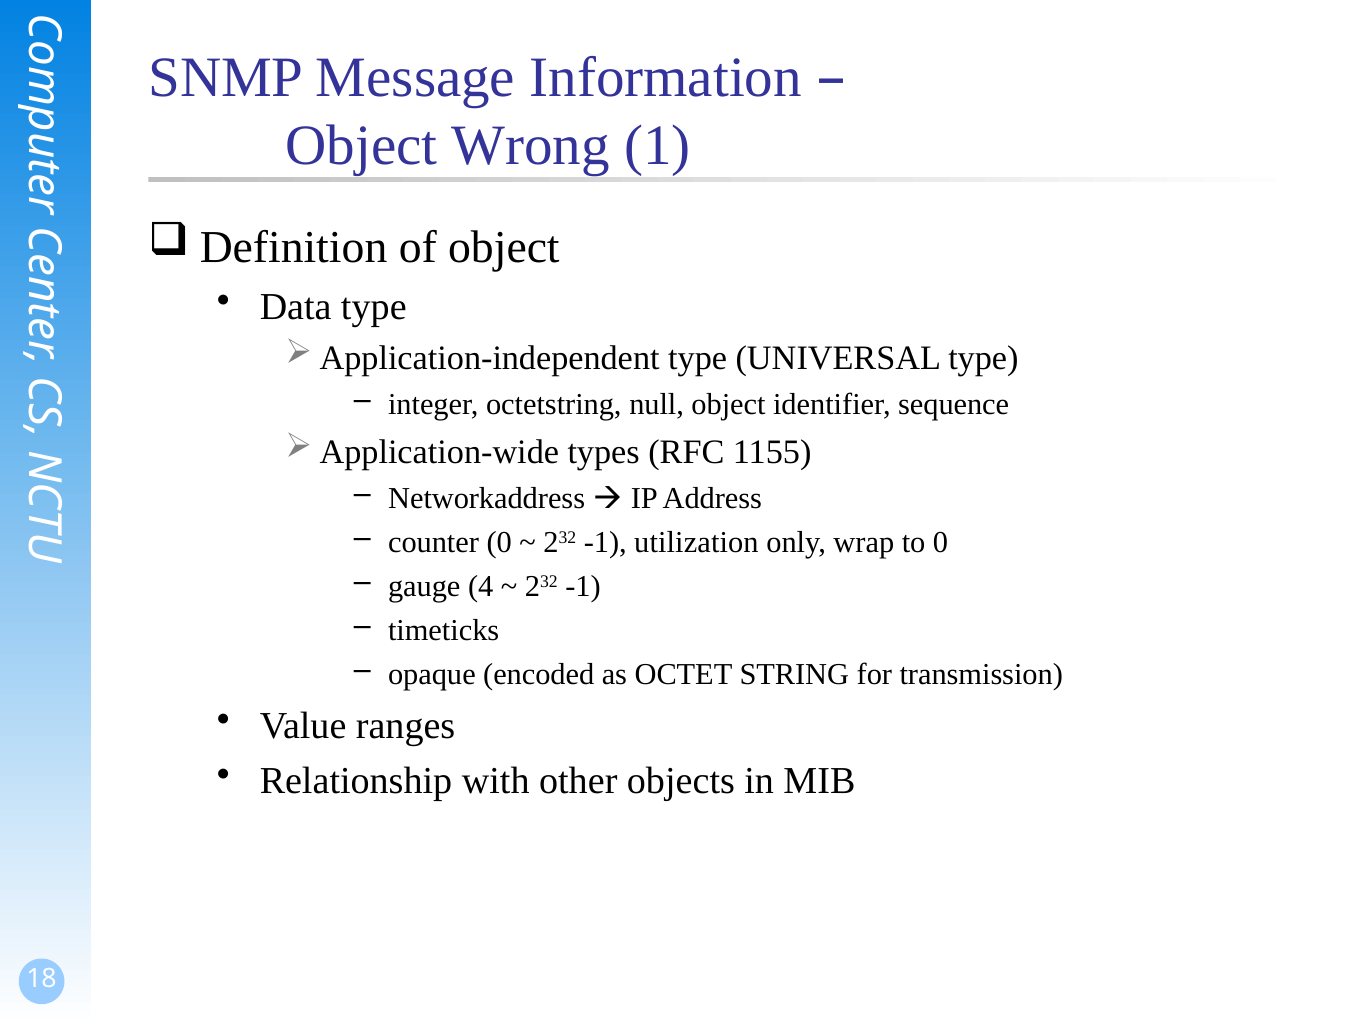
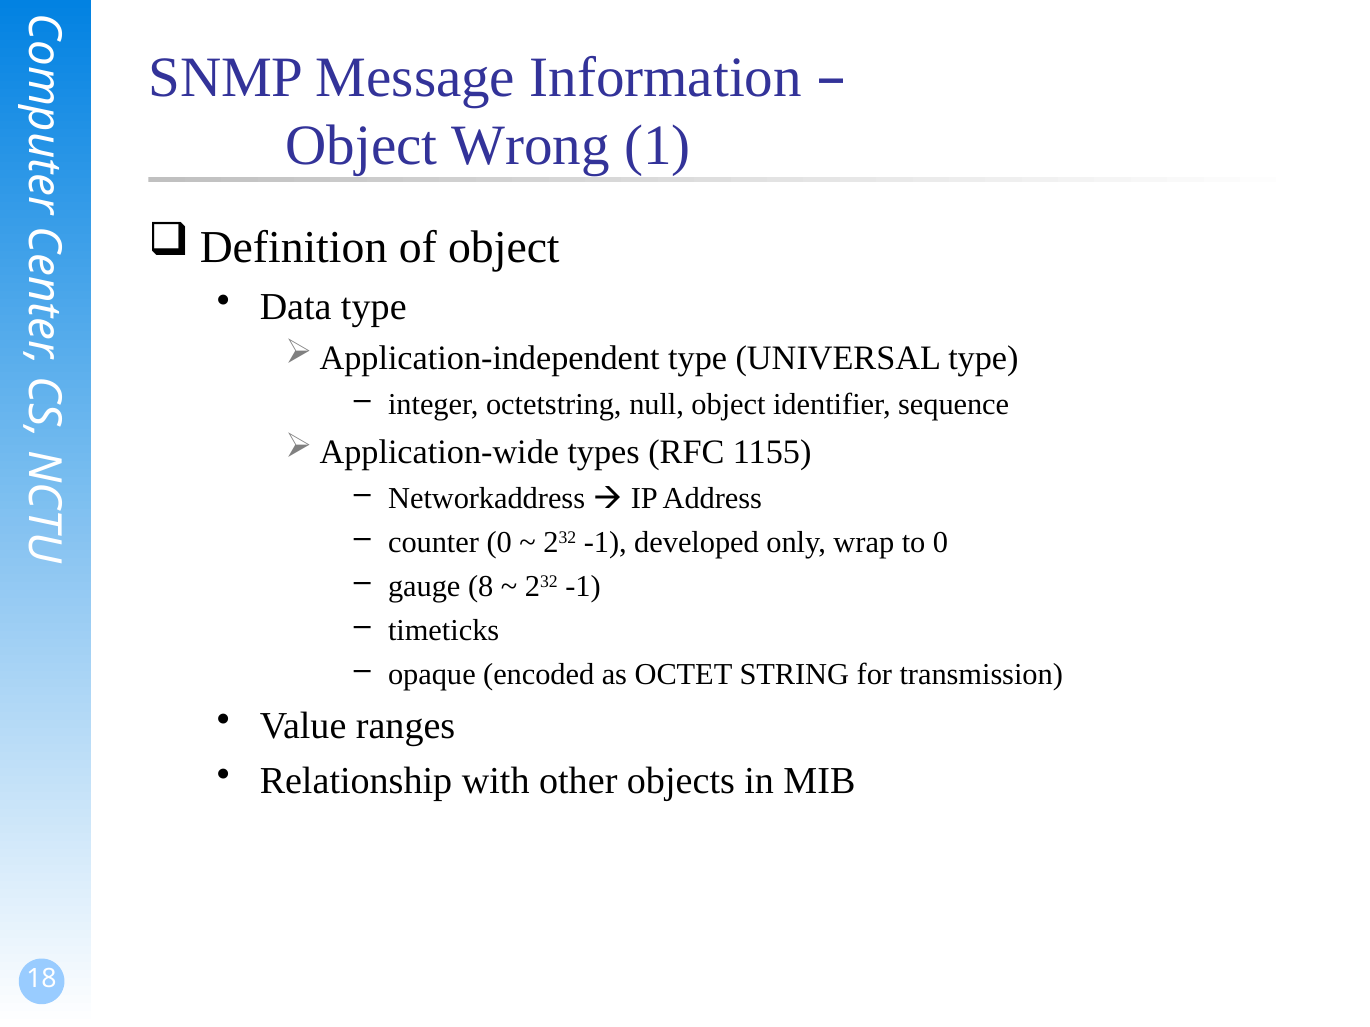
utilization: utilization -> developed
4: 4 -> 8
